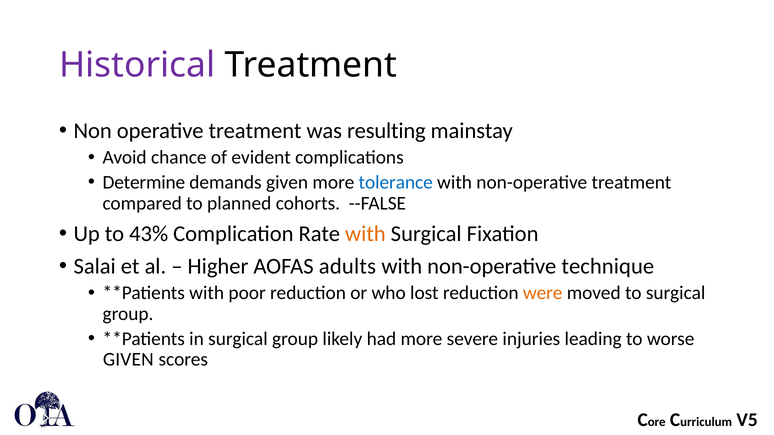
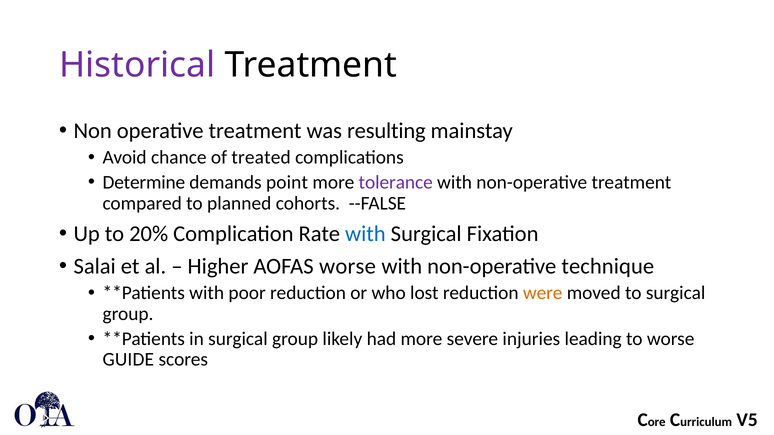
evident: evident -> treated
demands given: given -> point
tolerance colour: blue -> purple
43%: 43% -> 20%
with at (365, 234) colour: orange -> blue
AOFAS adults: adults -> worse
GIVEN at (128, 360): GIVEN -> GUIDE
